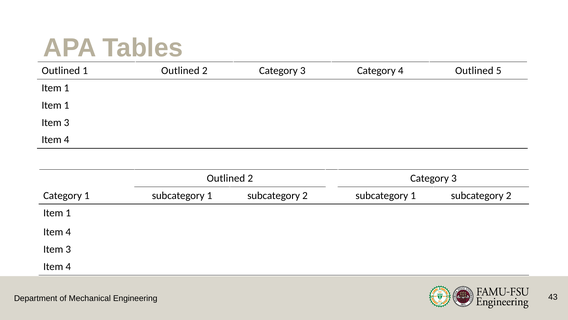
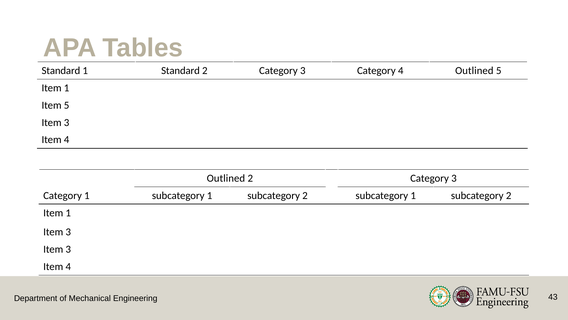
Outlined at (61, 70): Outlined -> Standard
1 Outlined: Outlined -> Standard
1 at (67, 105): 1 -> 5
4 at (68, 232): 4 -> 3
